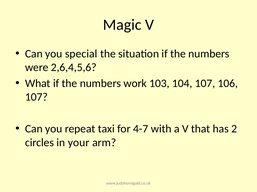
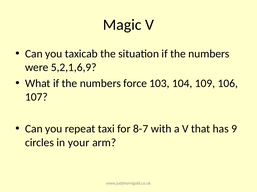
special: special -> taxicab
2,6,4,5,6: 2,6,4,5,6 -> 5,2,1,6,9
work: work -> force
104 107: 107 -> 109
4-7: 4-7 -> 8-7
2: 2 -> 9
